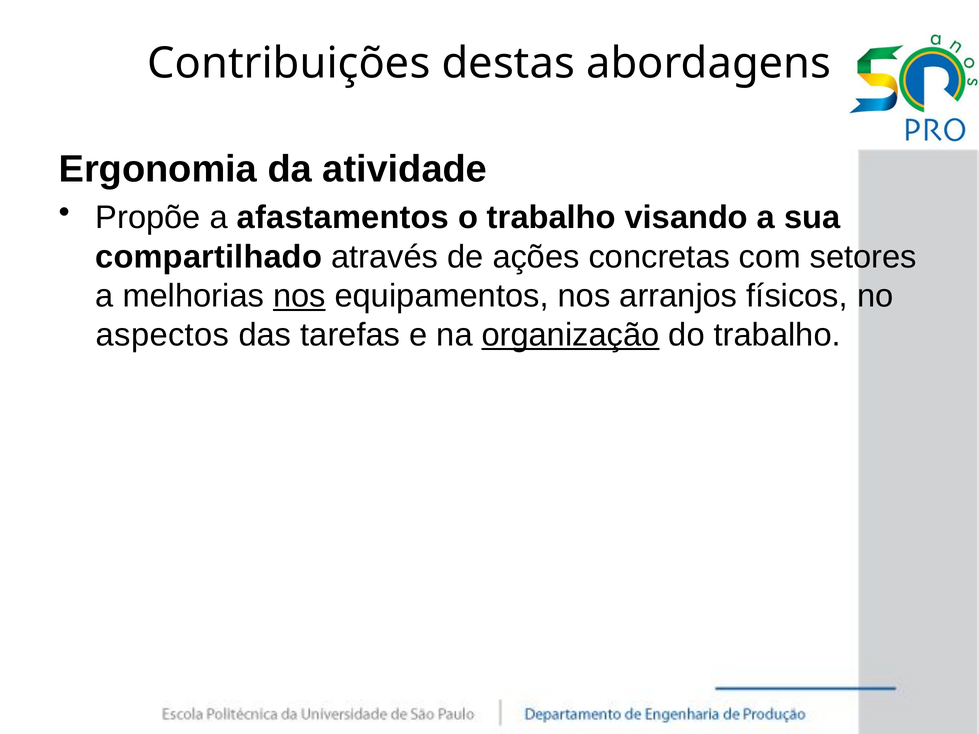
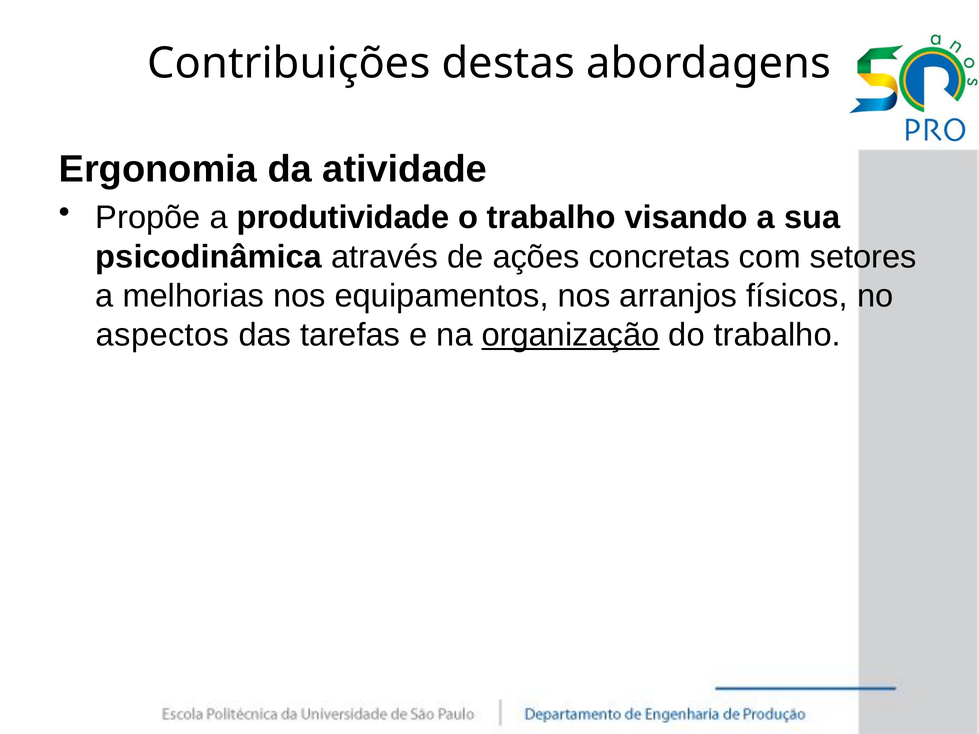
afastamentos: afastamentos -> produtividade
compartilhado: compartilhado -> psicodinâmica
nos at (299, 296) underline: present -> none
